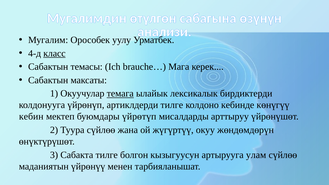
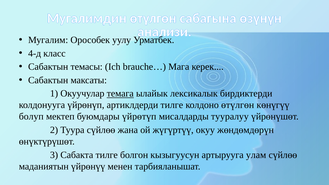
класс underline: present -> none
колдоно кебинде: кебинде -> өтүлгөн
кебин: кебин -> болуп
арттыруу: арттыруу -> тууралуу
